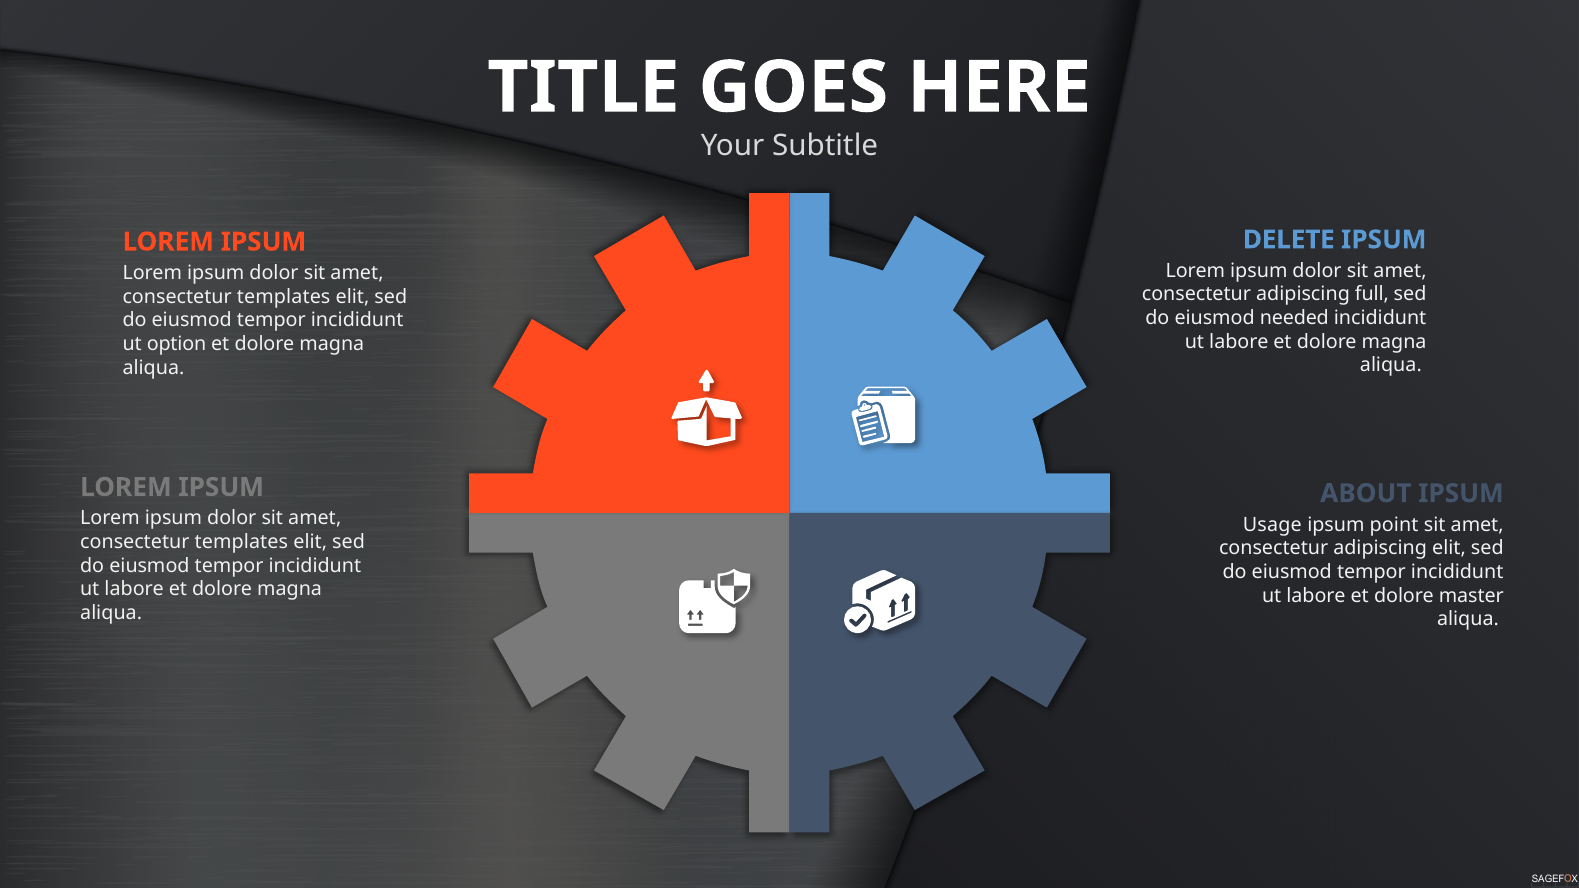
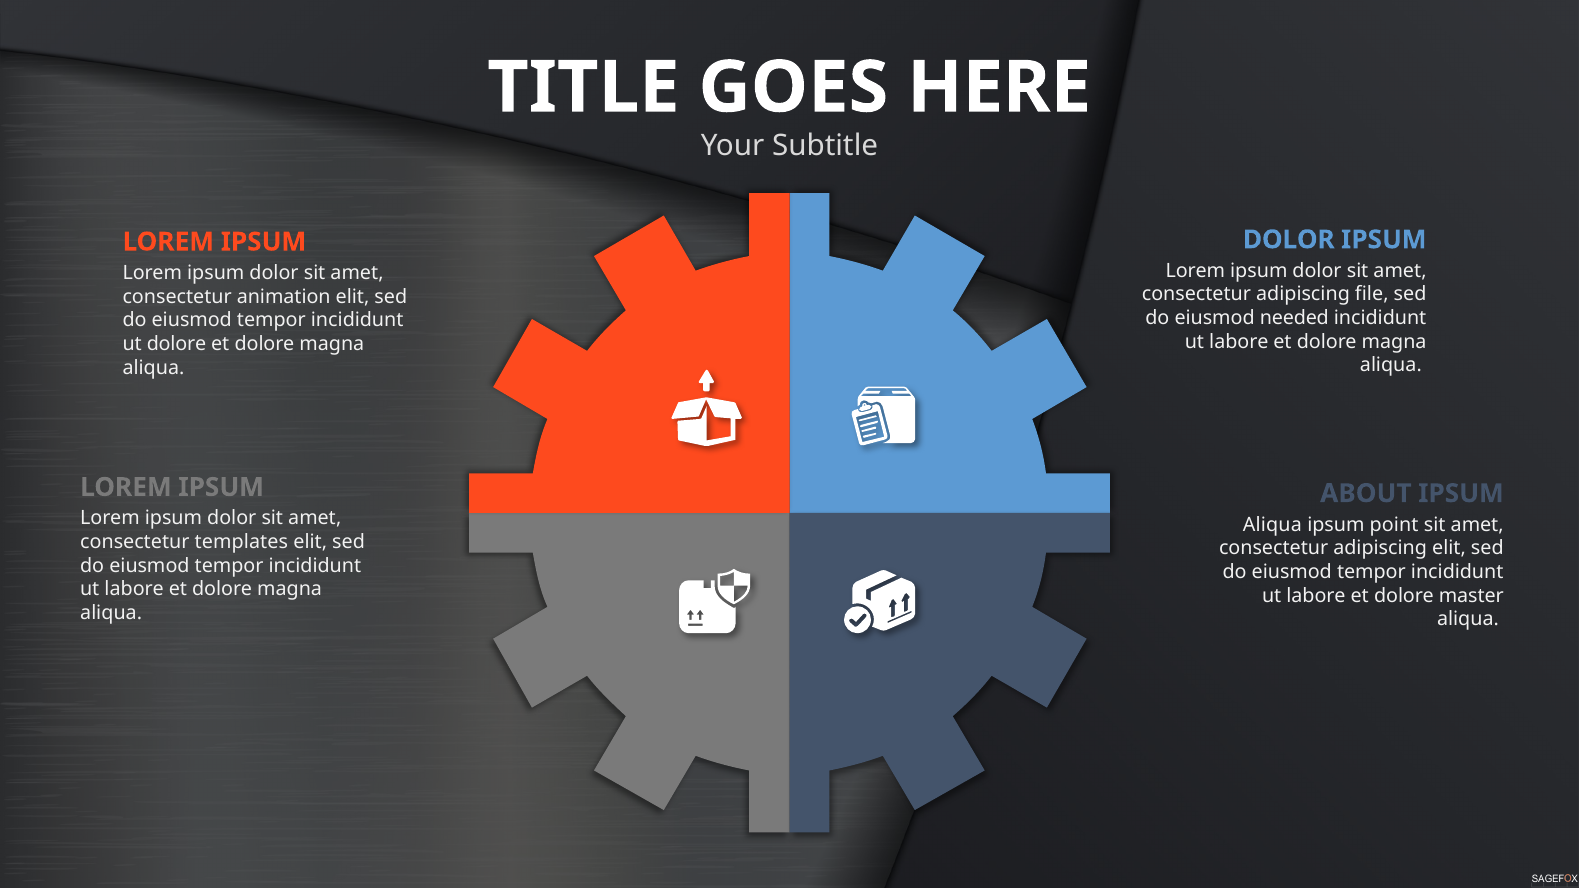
DELETE at (1289, 240): DELETE -> DOLOR
full: full -> file
templates at (284, 297): templates -> animation
ut option: option -> dolore
Usage at (1272, 525): Usage -> Aliqua
